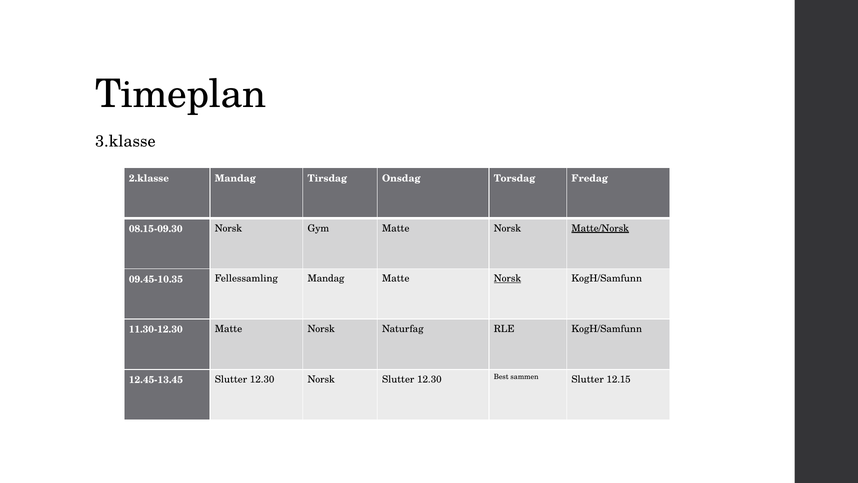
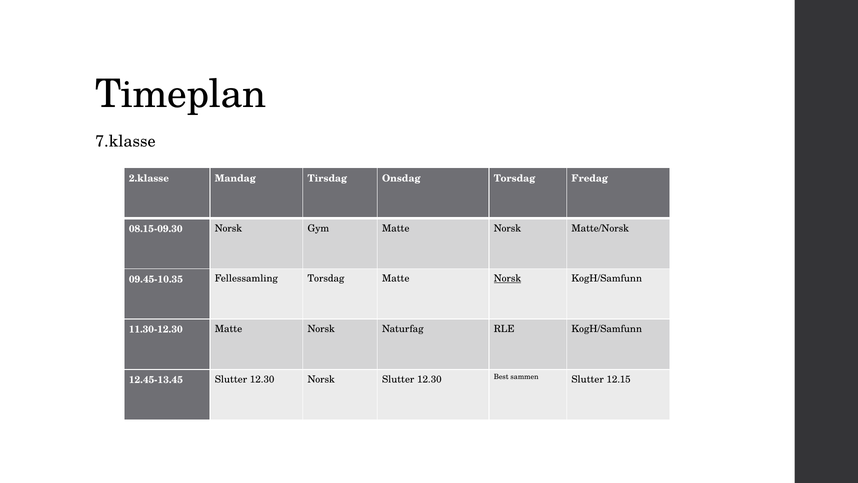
3.klasse: 3.klasse -> 7.klasse
Matte/Norsk underline: present -> none
Fellessamling Mandag: Mandag -> Torsdag
